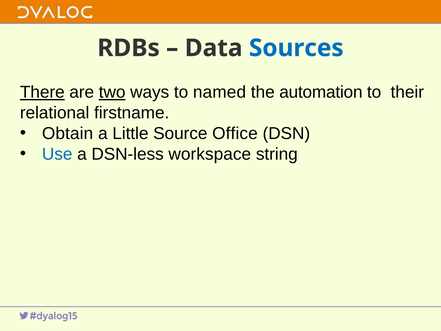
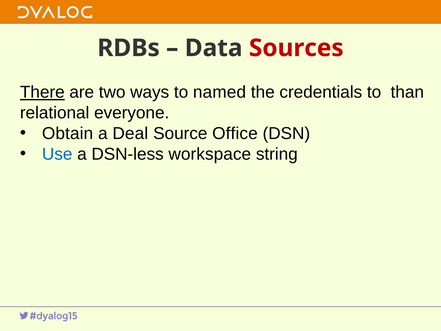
Sources colour: blue -> red
two underline: present -> none
automation: automation -> credentials
their: their -> than
firstname: firstname -> everyone
Little: Little -> Deal
